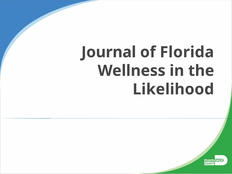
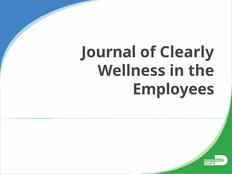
Florida: Florida -> Clearly
Likelihood: Likelihood -> Employees
